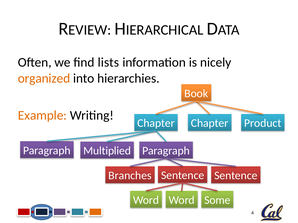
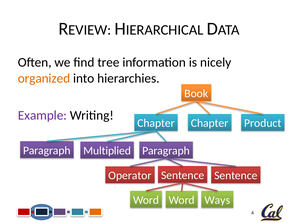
lists: lists -> tree
Example colour: orange -> purple
Branches: Branches -> Operator
Some: Some -> Ways
